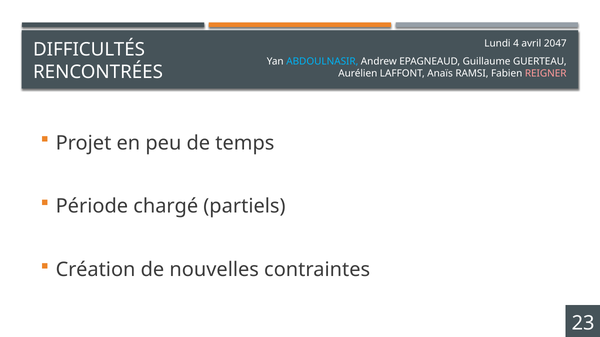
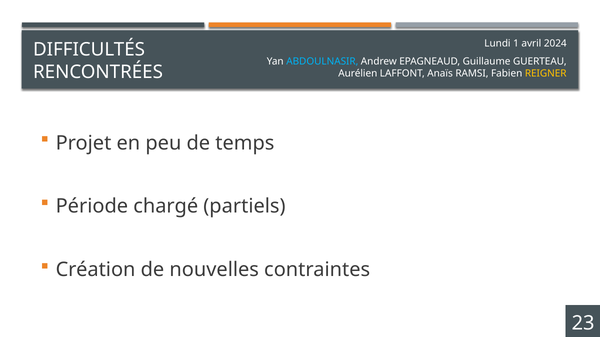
4: 4 -> 1
2047: 2047 -> 2024
REIGNER colour: pink -> yellow
